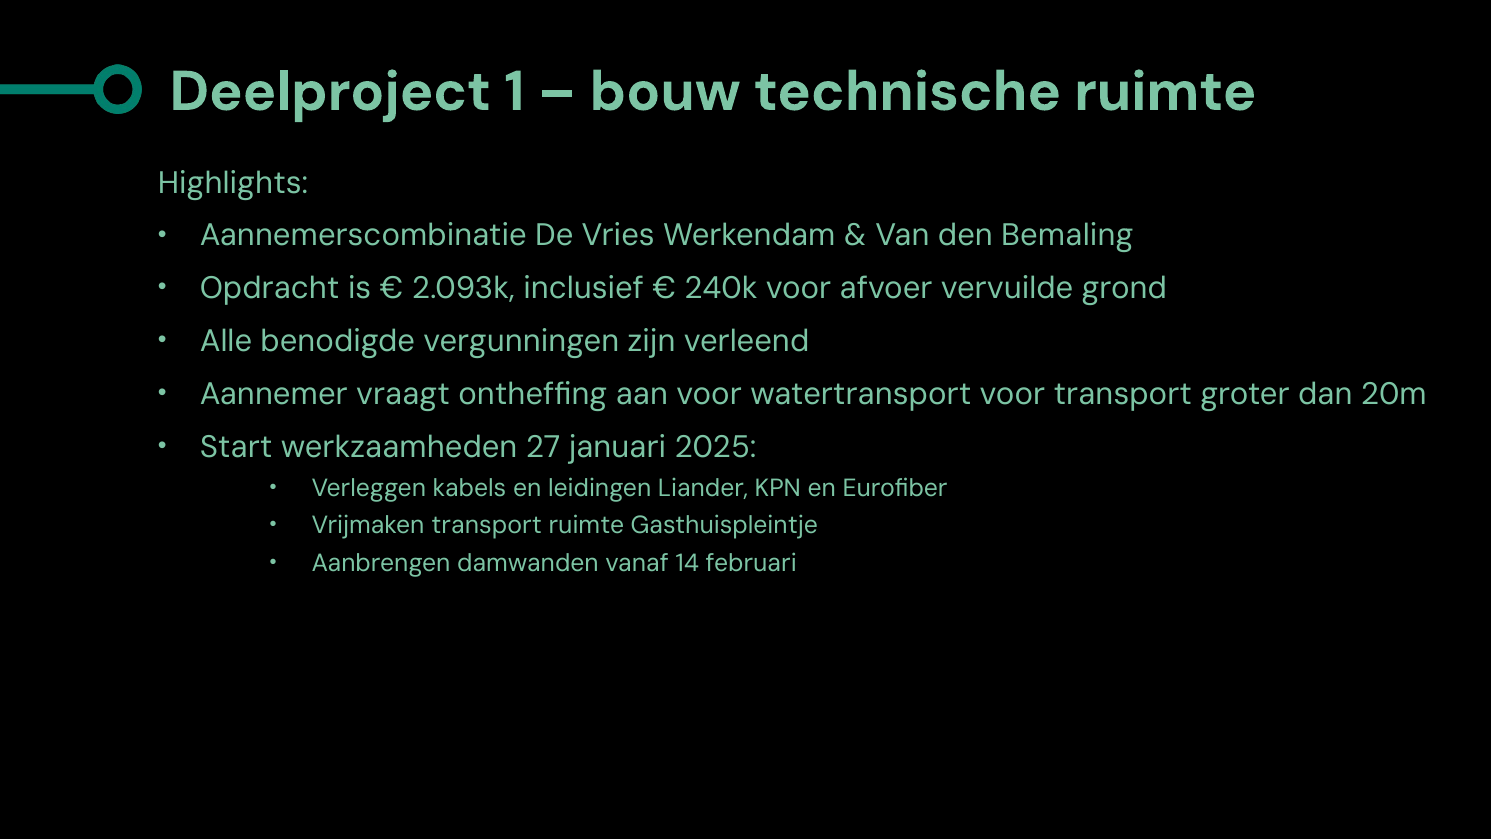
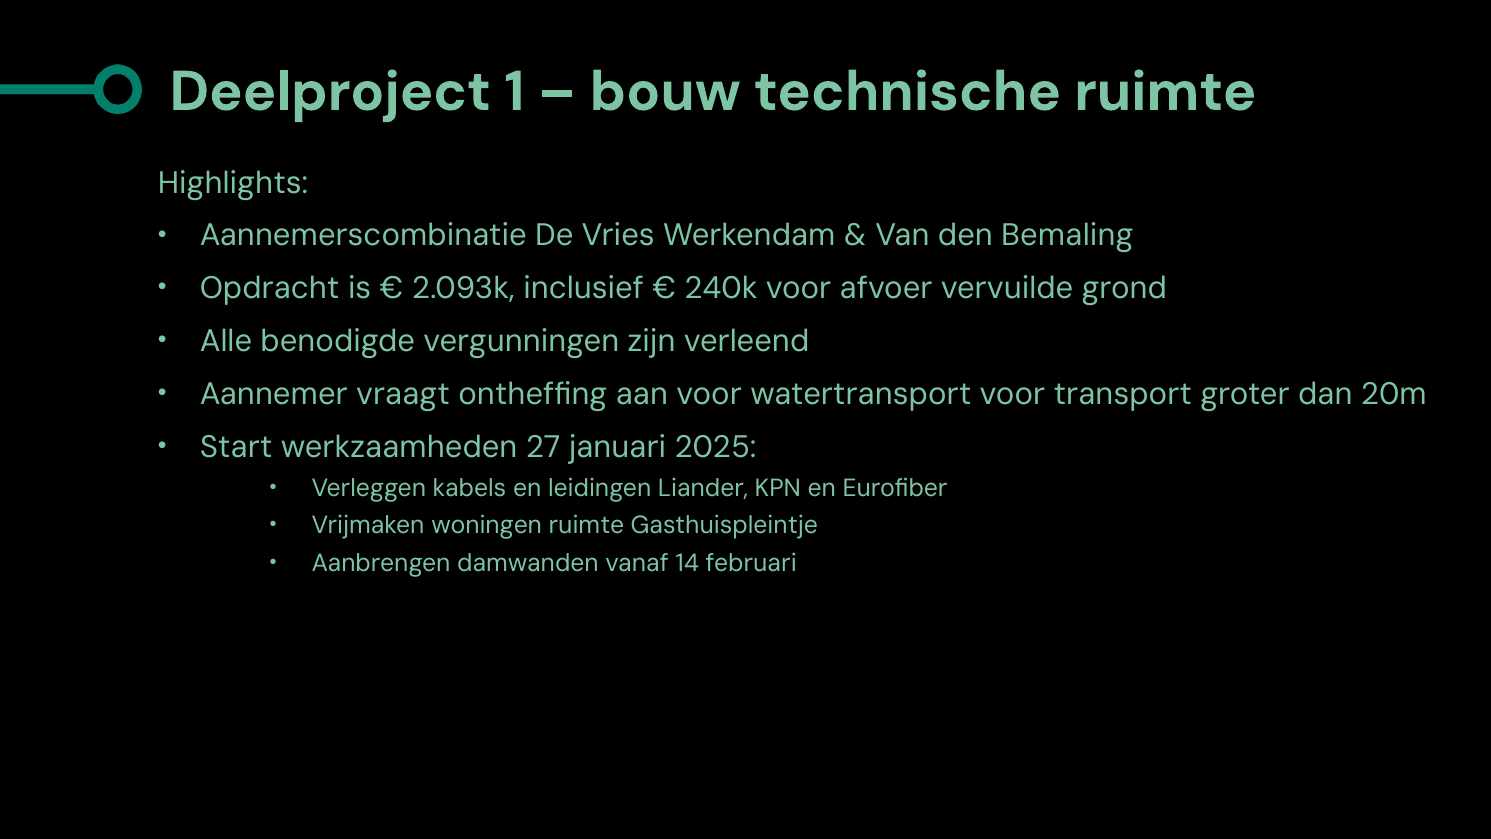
Vrijmaken transport: transport -> woningen
